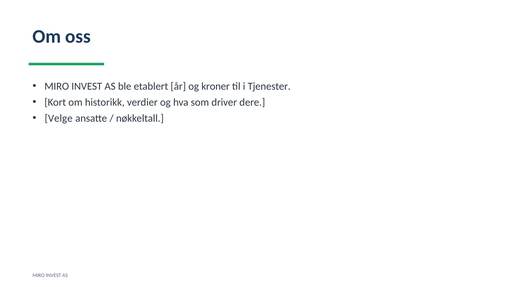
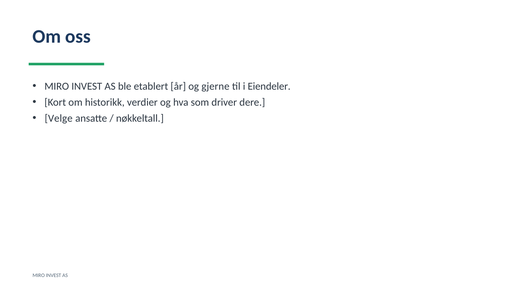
kroner: kroner -> gjerne
Tjenester: Tjenester -> Eiendeler
